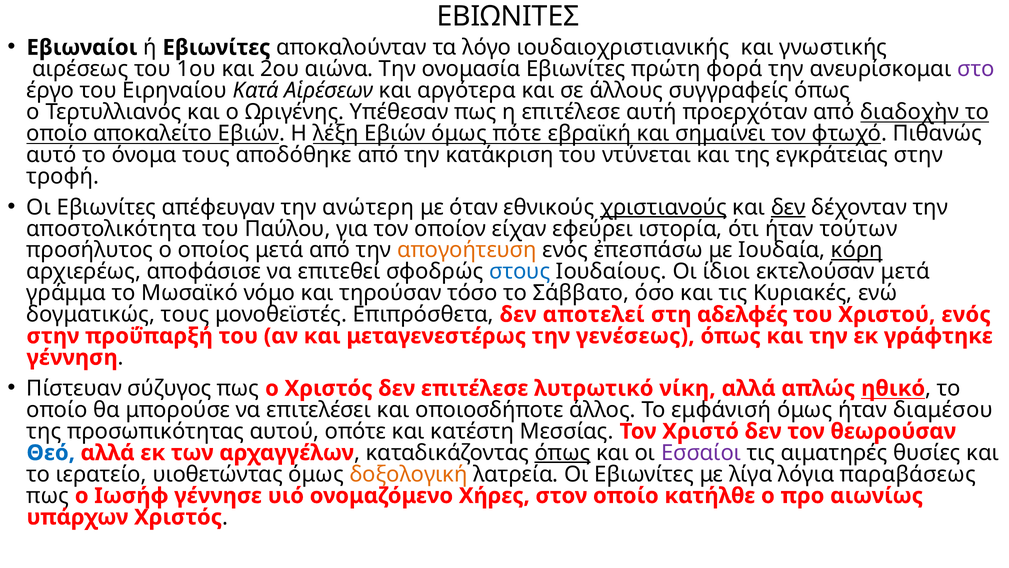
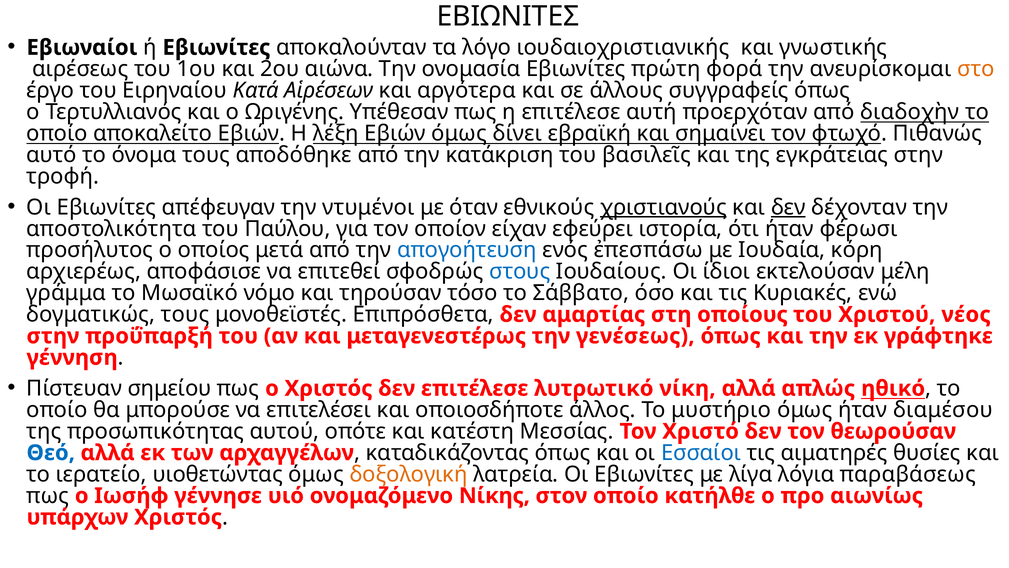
στο colour: purple -> orange
πότε: πότε -> δίνει
ντύνεται: ντύνεται -> βασιλεῖς
ανώτερη: ανώτερη -> ντυμένοι
τούτων: τούτων -> φέρωσι
απογοήτευση colour: orange -> blue
κόρη underline: present -> none
εκτελούσαν μετά: μετά -> μέλη
αποτελεί: αποτελεί -> αμαρτίας
αδελφές: αδελφές -> οποίους
Χριστού ενός: ενός -> νέος
σύζυγος: σύζυγος -> σημείου
εμφάνισή: εμφάνισή -> μυστήριο
όπως at (563, 453) underline: present -> none
Εσσαίοι colour: purple -> blue
Χήρες: Χήρες -> Νίκης
